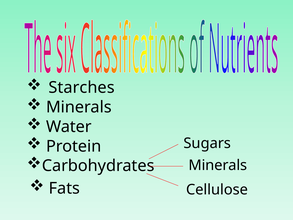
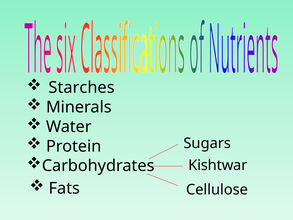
Minerals at (218, 165): Minerals -> Kishtwar
